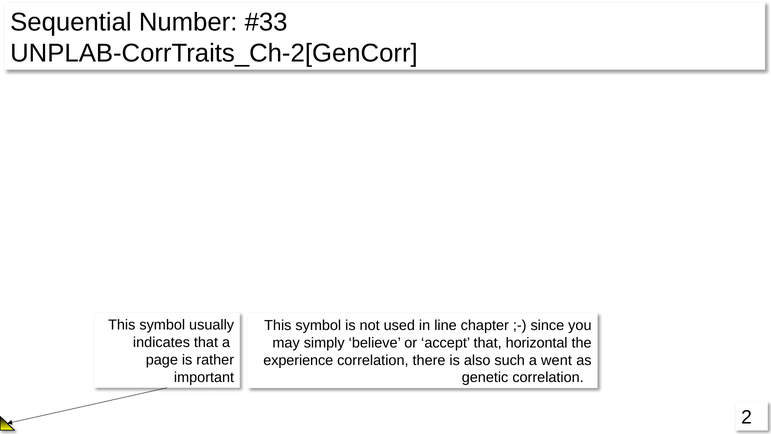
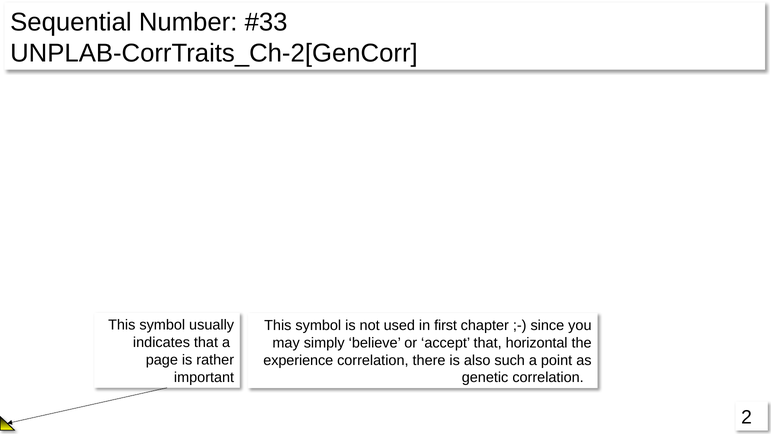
line: line -> first
went: went -> point
